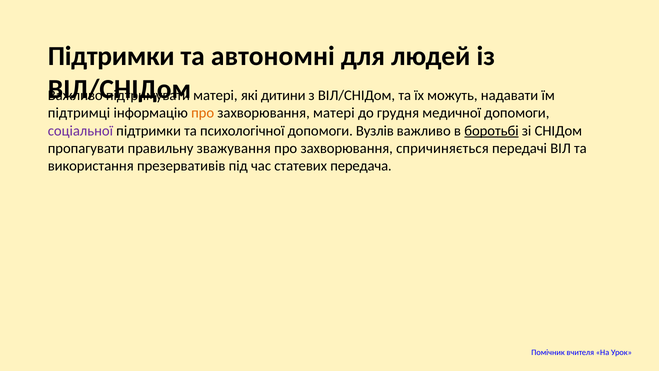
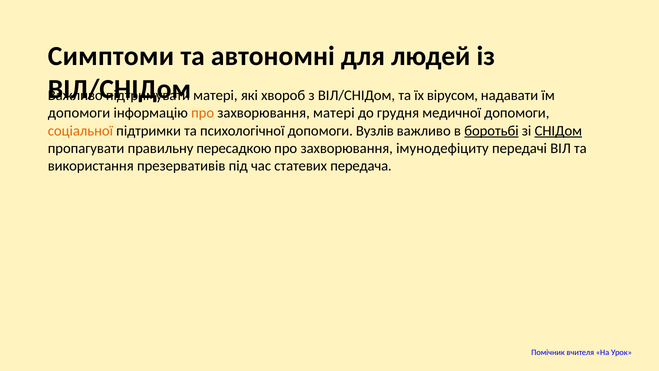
Підтримки at (111, 56): Підтримки -> Симптоми
дитини: дитини -> хвороб
можуть: можуть -> вірусом
підтримці at (79, 113): підтримці -> допомоги
соціальної colour: purple -> orange
СНІДом underline: none -> present
зважування: зважування -> пересадкою
спричиняється: спричиняється -> імунодефіциту
